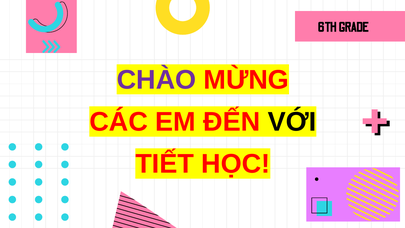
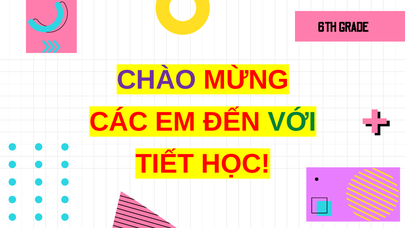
VỚI colour: black -> green
